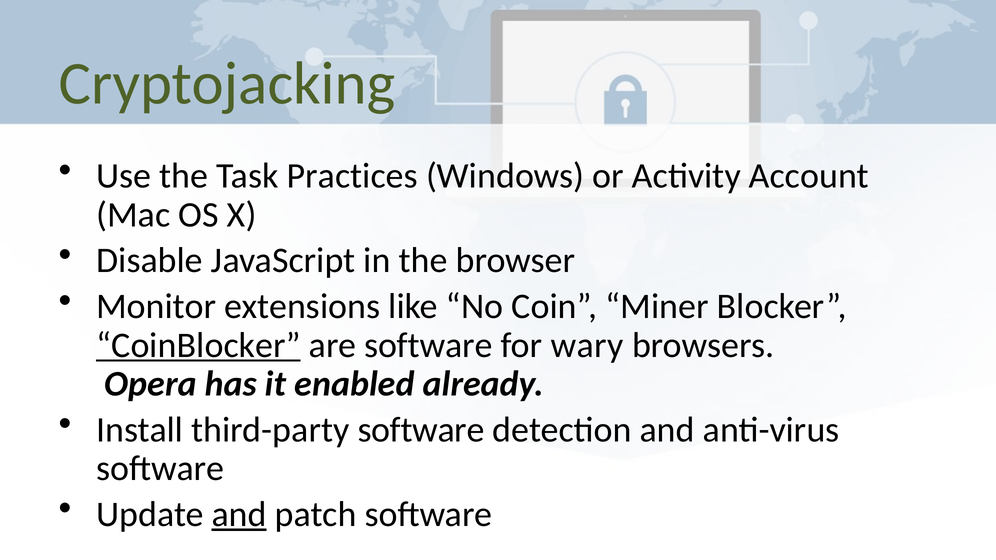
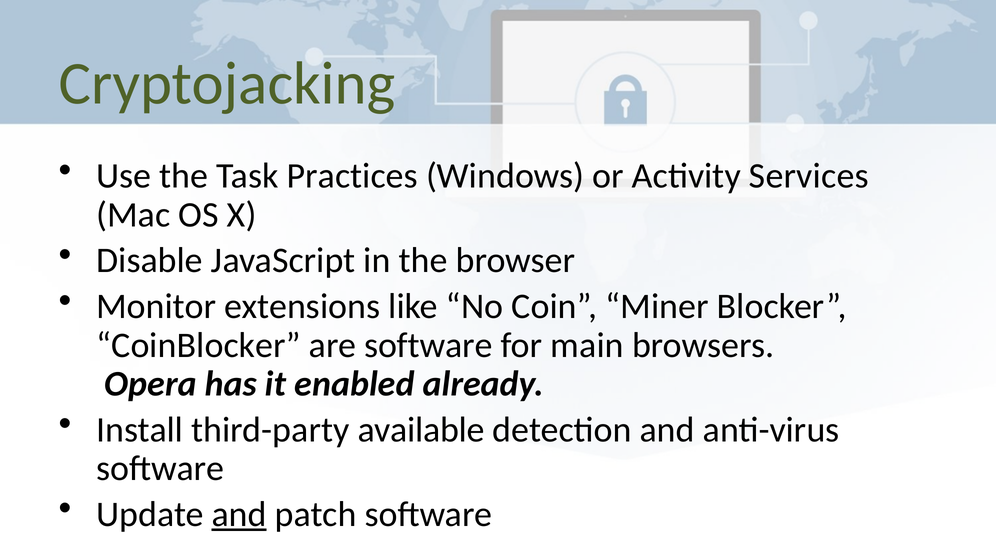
Account: Account -> Services
CoinBlocker underline: present -> none
wary: wary -> main
third-party software: software -> available
